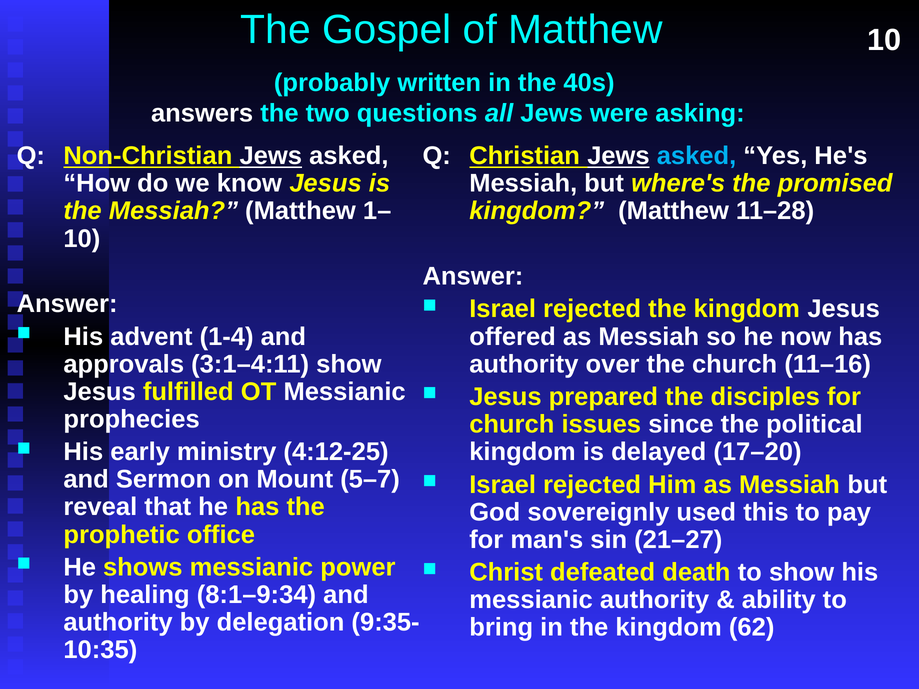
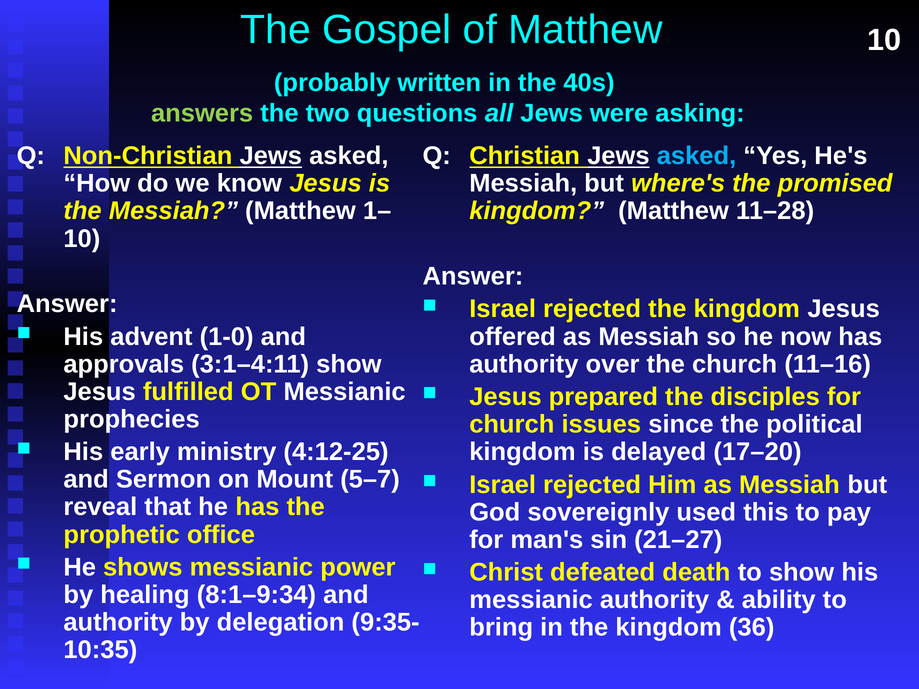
answers colour: white -> light green
1-4: 1-4 -> 1-0
62: 62 -> 36
